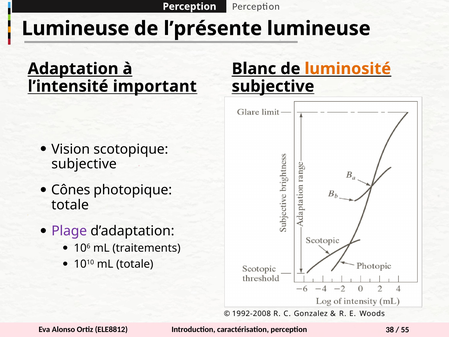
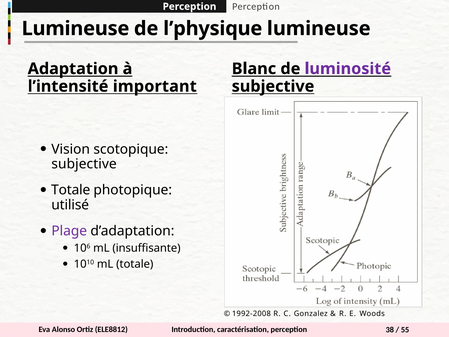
l’présente: l’présente -> l’physique
luminosité colour: orange -> purple
Cônes at (71, 190): Cônes -> Totale
totale at (70, 205): totale -> utilisé
traitements: traitements -> insuffisante
